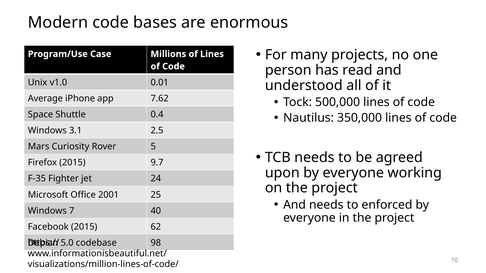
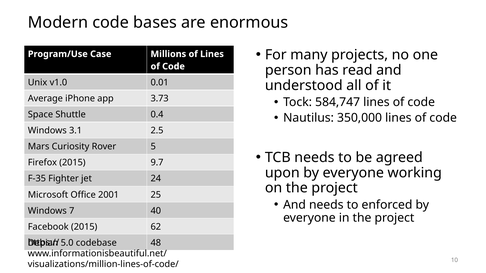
7.62: 7.62 -> 3.73
500,000: 500,000 -> 584,747
98: 98 -> 48
